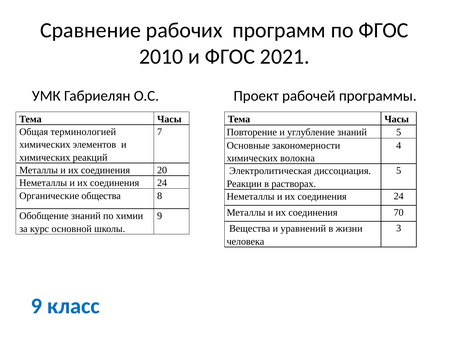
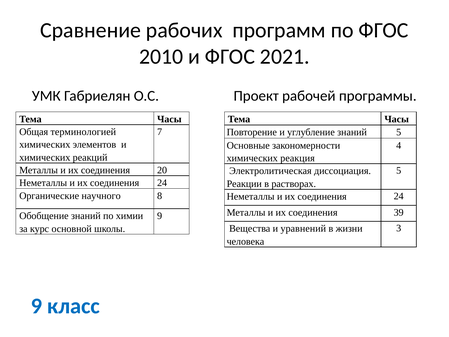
волокна: волокна -> реакция
общества: общества -> научного
70: 70 -> 39
